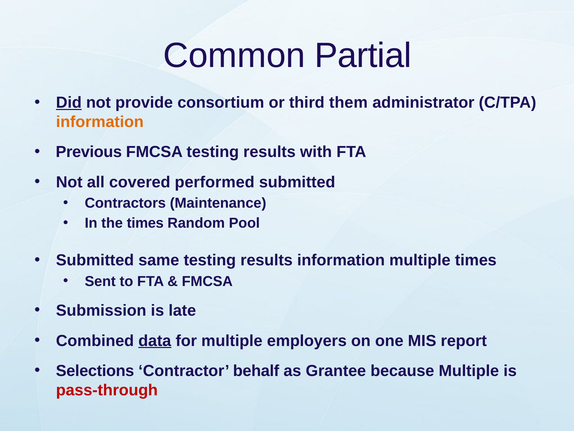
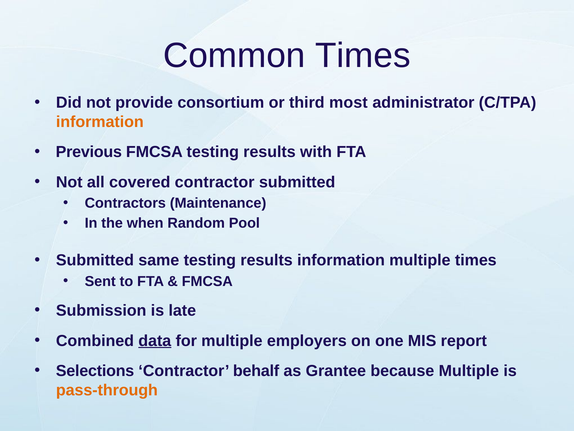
Common Partial: Partial -> Times
Did underline: present -> none
them: them -> most
covered performed: performed -> contractor
the times: times -> when
pass-through colour: red -> orange
